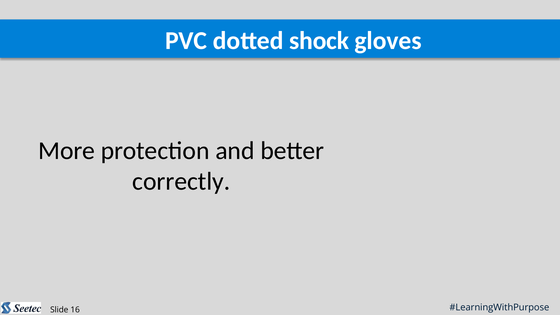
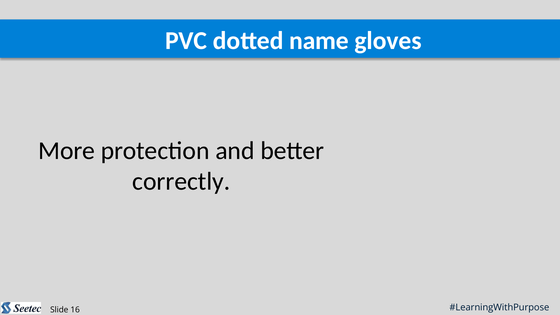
shock: shock -> name
